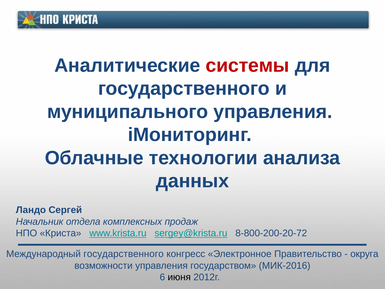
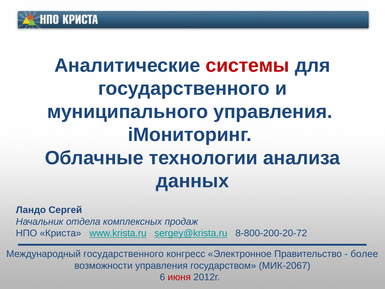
округа: округа -> более
МИК-2016: МИК-2016 -> МИК-2067
июня colour: black -> red
